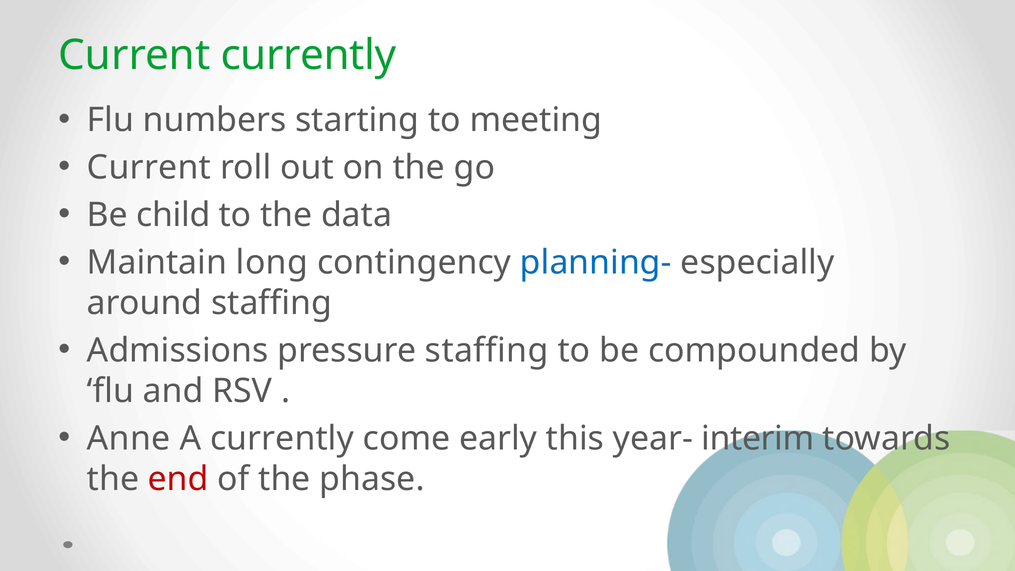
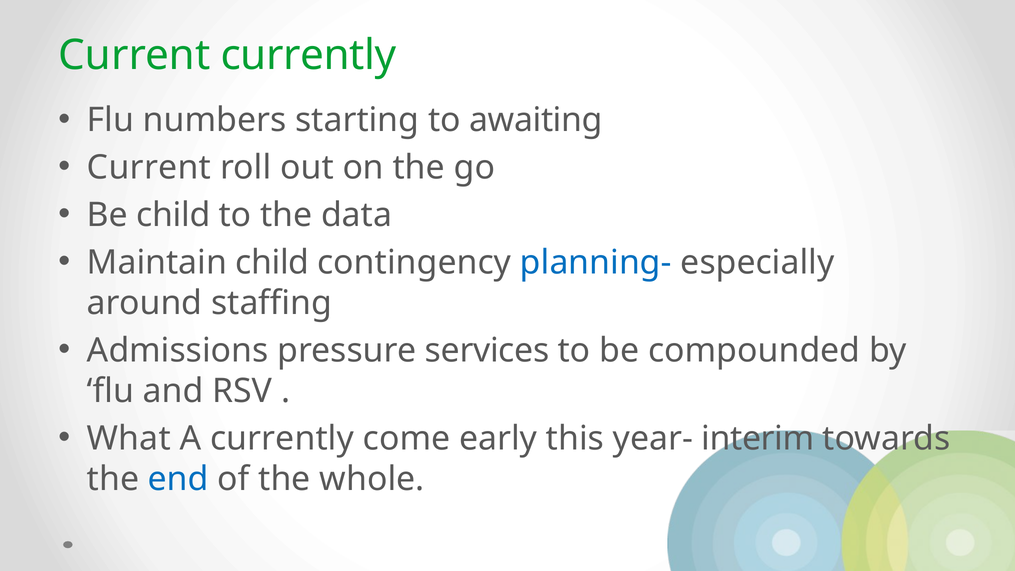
meeting: meeting -> awaiting
Maintain long: long -> child
pressure staffing: staffing -> services
Anne: Anne -> What
end colour: red -> blue
phase: phase -> whole
